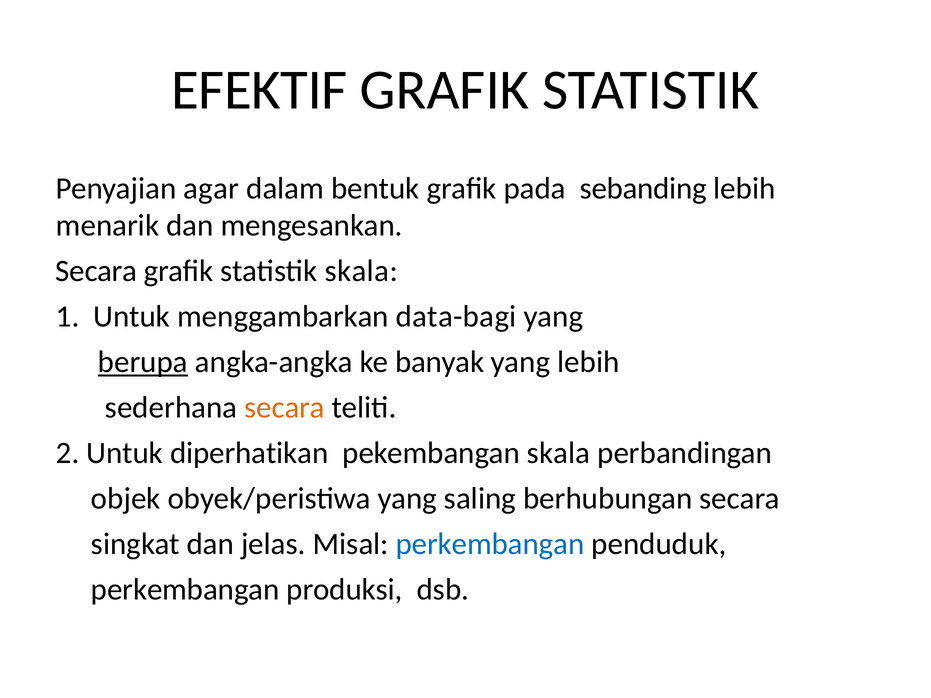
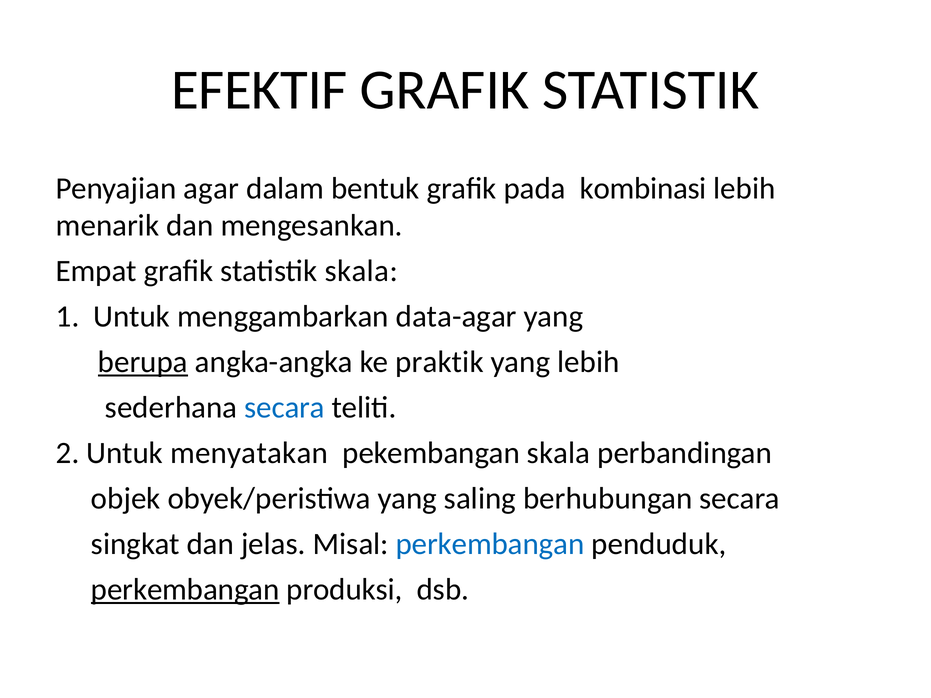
sebanding: sebanding -> kombinasi
Secara at (96, 271): Secara -> Empat
data-bagi: data-bagi -> data-agar
banyak: banyak -> praktik
secara at (285, 408) colour: orange -> blue
diperhatikan: diperhatikan -> menyatakan
perkembangan at (185, 590) underline: none -> present
